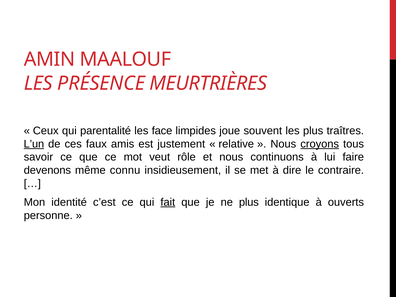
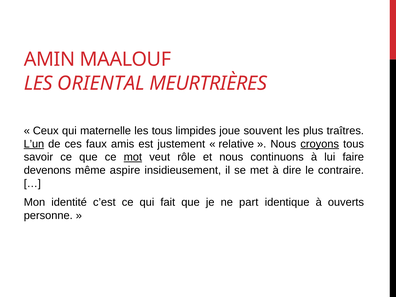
PRÉSENCE: PRÉSENCE -> ORIENTAL
parentalité: parentalité -> maternelle
les face: face -> tous
mot underline: none -> present
connu: connu -> aspire
fait underline: present -> none
ne plus: plus -> part
